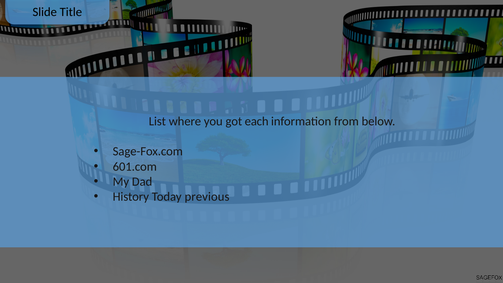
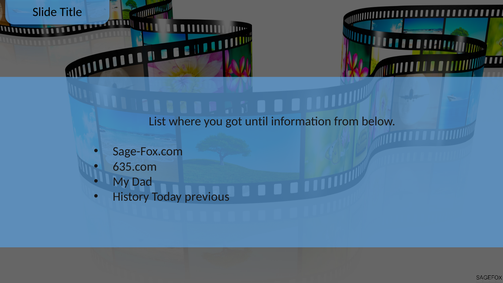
each: each -> until
601.com: 601.com -> 635.com
